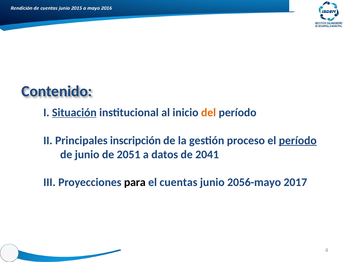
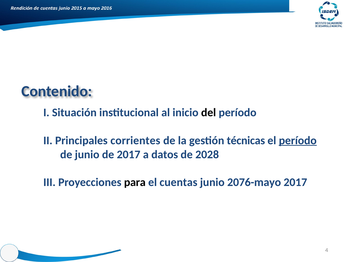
Situación underline: present -> none
del colour: orange -> black
inscripción: inscripción -> corrientes
proceso: proceso -> técnicas
de 2051: 2051 -> 2017
2041: 2041 -> 2028
2056-mayo: 2056-mayo -> 2076-mayo
